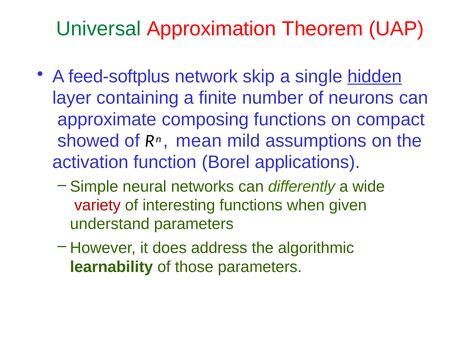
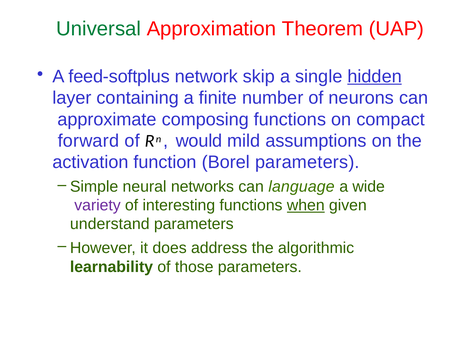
showed: showed -> forward
mean: mean -> would
Borel applications: applications -> parameters
differently: differently -> language
variety colour: red -> purple
when underline: none -> present
